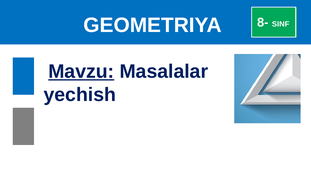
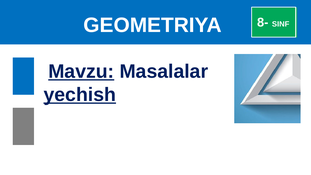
yechish underline: none -> present
